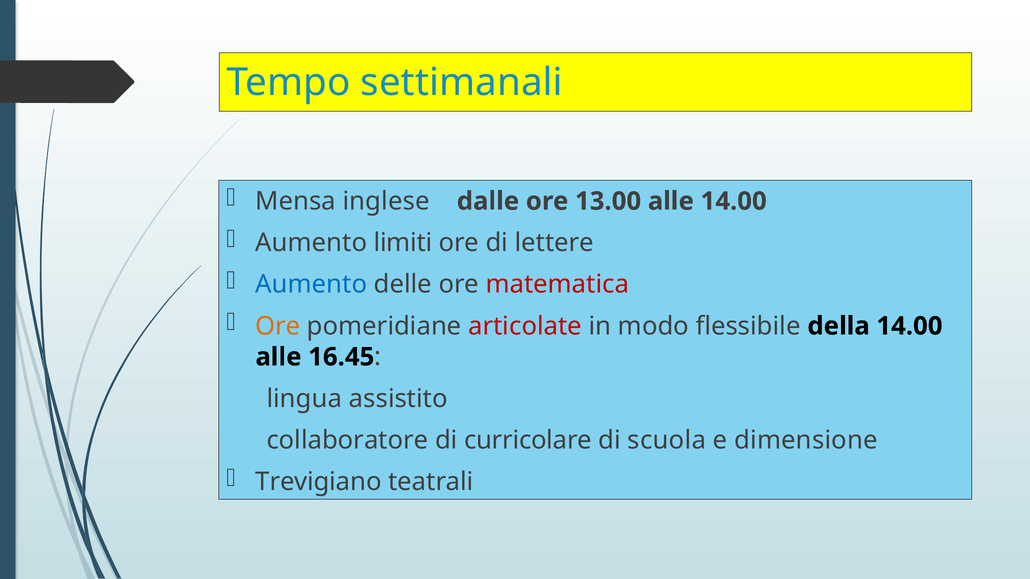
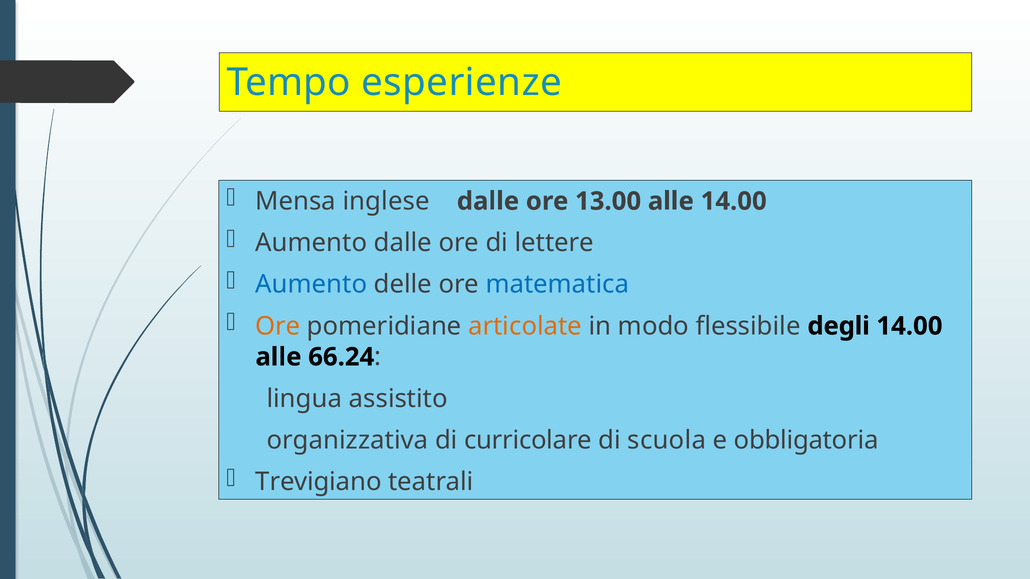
settimanali: settimanali -> esperienze
Aumento limiti: limiti -> dalle
matematica colour: red -> blue
articolate colour: red -> orange
della: della -> degli
16.45: 16.45 -> 66.24
collaboratore: collaboratore -> organizzativa
dimensione: dimensione -> obbligatoria
